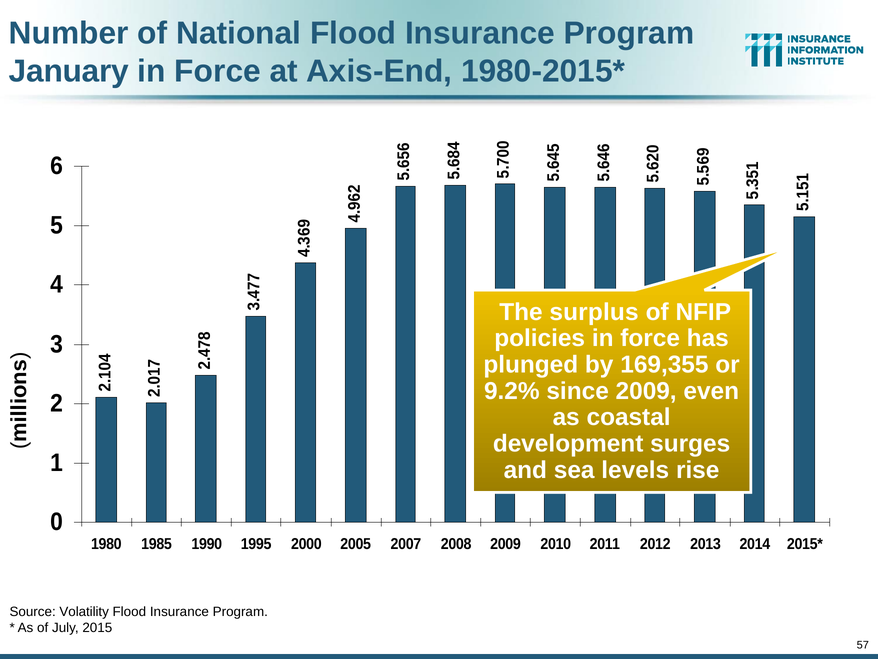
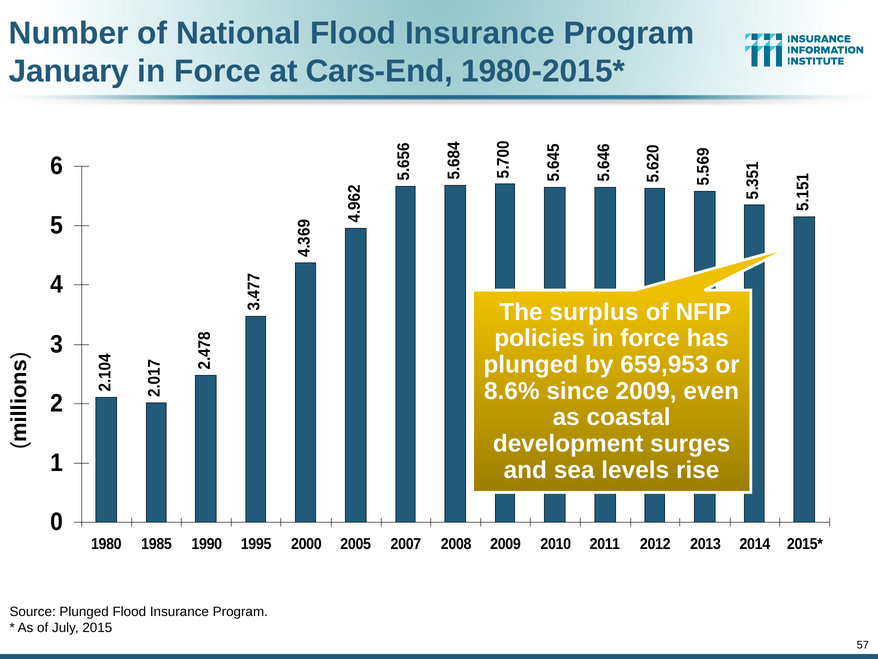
Axis-End: Axis-End -> Cars-End
169,355: 169,355 -> 659,953
9.2%: 9.2% -> 8.6%
Source Volatility: Volatility -> Plunged
